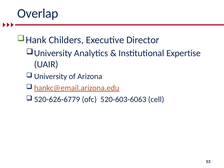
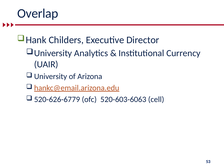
Expertise: Expertise -> Currency
